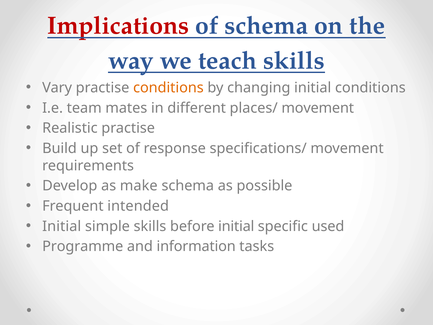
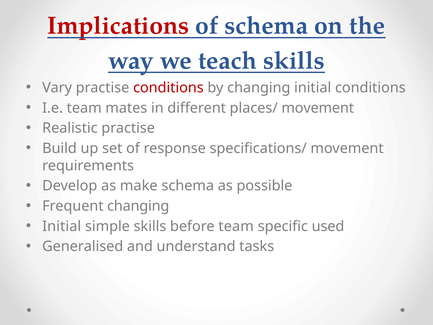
conditions at (168, 88) colour: orange -> red
Frequent intended: intended -> changing
before initial: initial -> team
Programme: Programme -> Generalised
information: information -> understand
